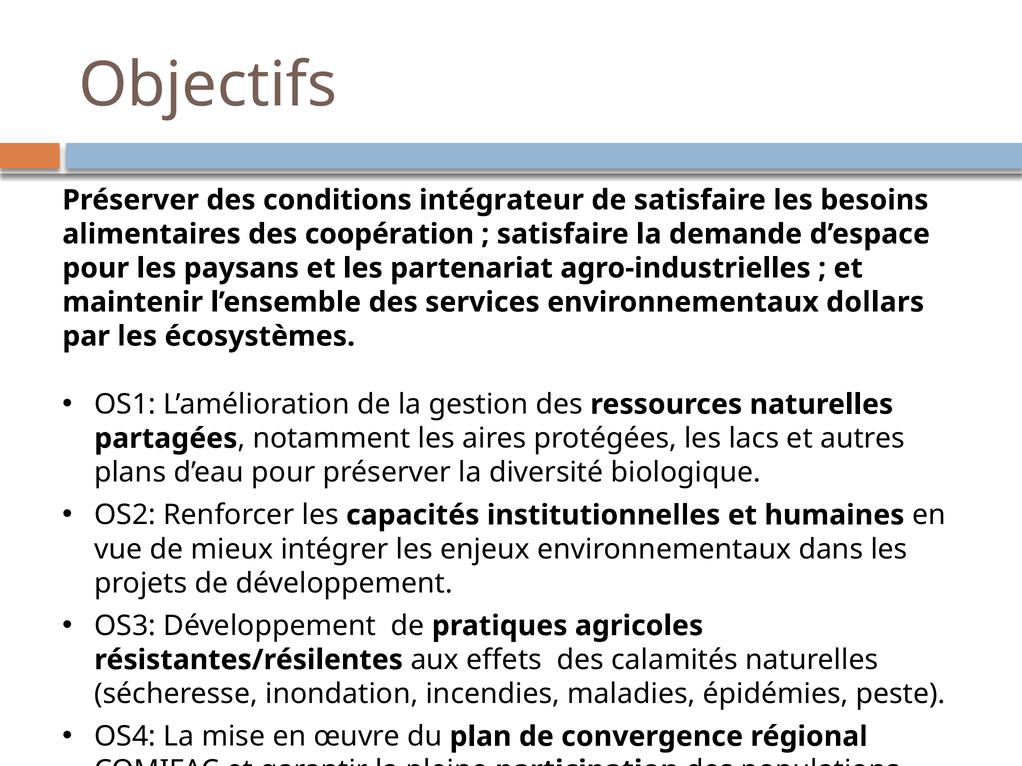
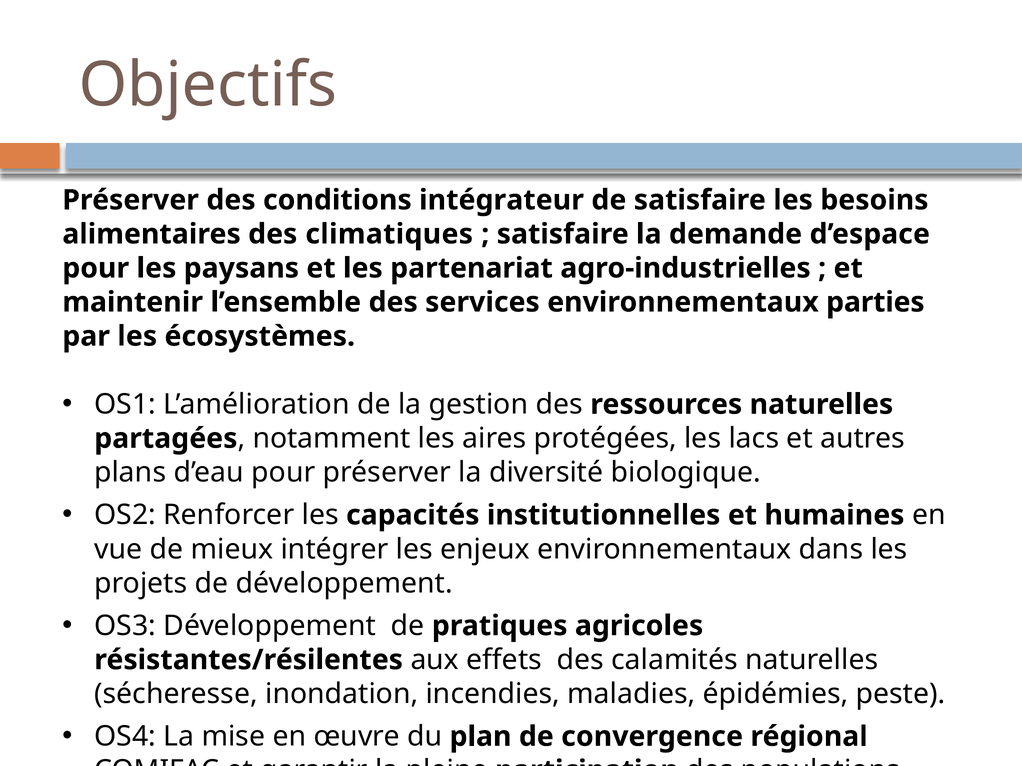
coopération: coopération -> climatiques
dollars: dollars -> parties
